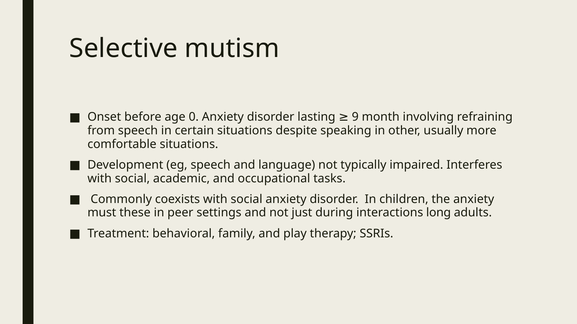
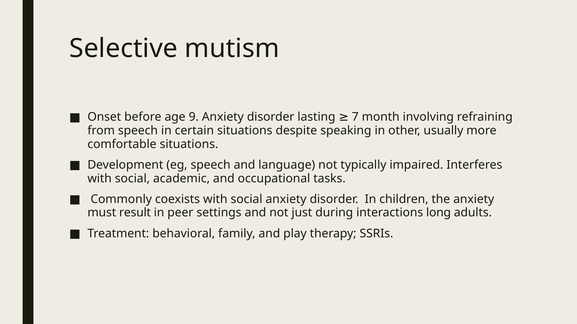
0: 0 -> 9
9: 9 -> 7
these: these -> result
